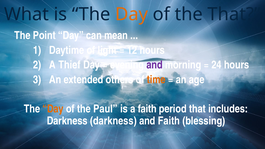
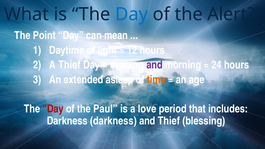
Day at (132, 14) colour: orange -> blue
the That: That -> Alert
others: others -> asleep
Day at (53, 109) colour: orange -> red
a faith: faith -> love
and Faith: Faith -> Thief
